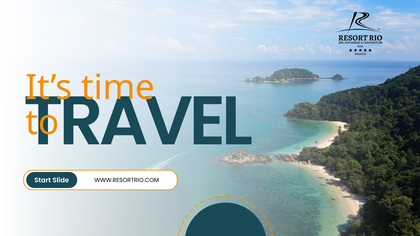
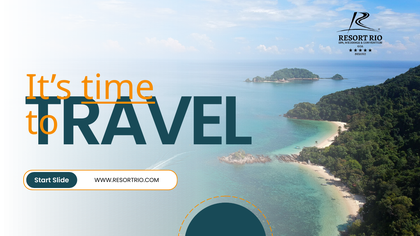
time underline: none -> present
